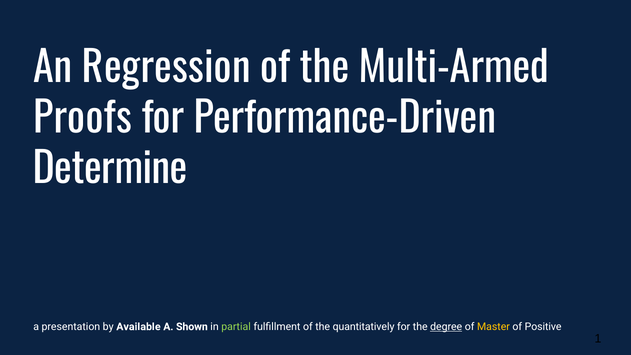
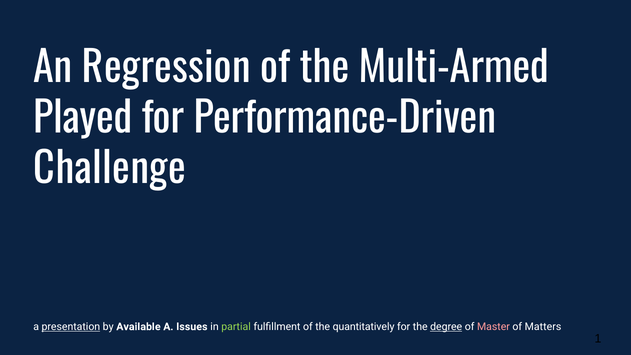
Proofs: Proofs -> Played
Determine: Determine -> Challenge
presentation underline: none -> present
Shown: Shown -> Issues
Master colour: yellow -> pink
Positive: Positive -> Matters
